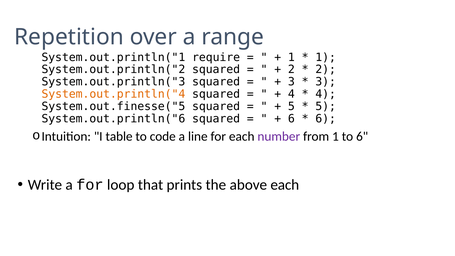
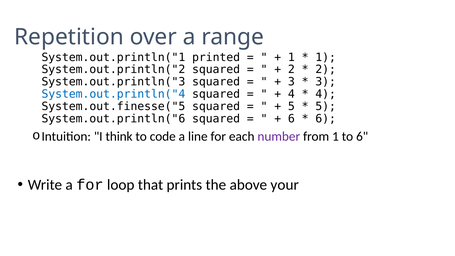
require: require -> printed
System.out.println("4 colour: orange -> blue
table: table -> think
above each: each -> your
